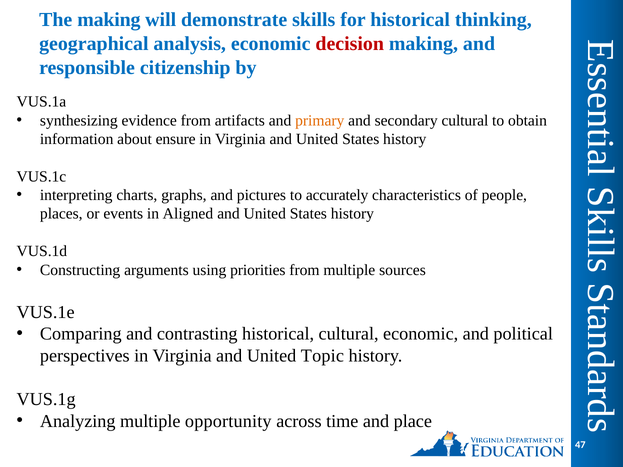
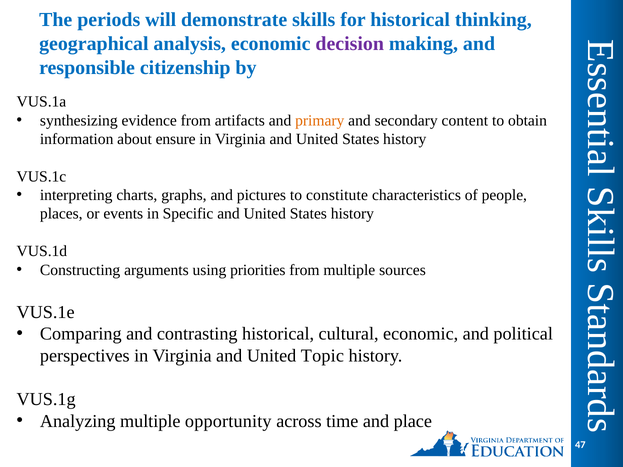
The making: making -> periods
decision colour: red -> purple
secondary cultural: cultural -> content
accurately: accurately -> constitute
Aligned: Aligned -> Specific
